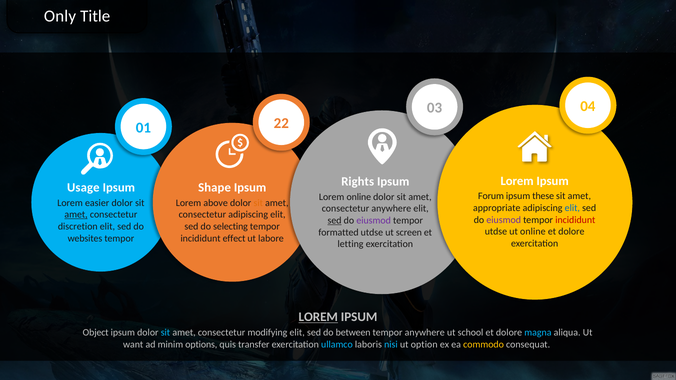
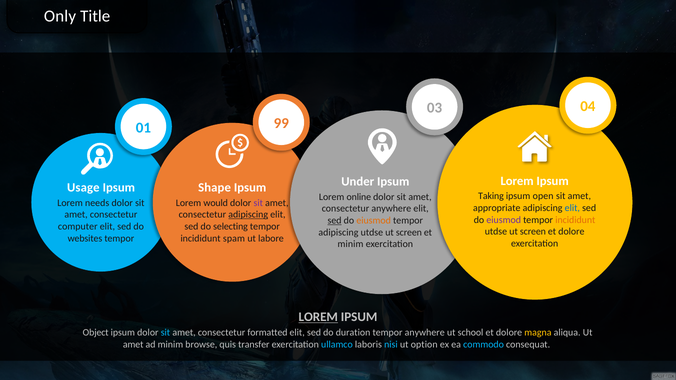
22: 22 -> 99
Rights: Rights -> Under
Forum: Forum -> Taking
these: these -> open
easier: easier -> needs
above: above -> would
sit at (258, 203) colour: orange -> purple
amet at (76, 215) underline: present -> none
adipiscing at (248, 215) underline: none -> present
incididunt at (575, 220) colour: red -> orange
eiusmod at (374, 221) colour: purple -> orange
discretion: discretion -> computer
online at (533, 232): online -> screen
formatted at (339, 233): formatted -> adipiscing
effect: effect -> spam
letting at (351, 244): letting -> minim
modifying: modifying -> formatted
between: between -> duration
magna colour: light blue -> yellow
want at (133, 345): want -> amet
options: options -> browse
commodo colour: yellow -> light blue
